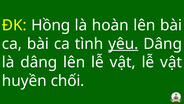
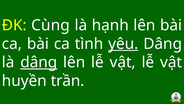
Hồng: Hồng -> Cùng
hoàn: hoàn -> hạnh
dâng at (39, 62) underline: none -> present
chối: chối -> trần
